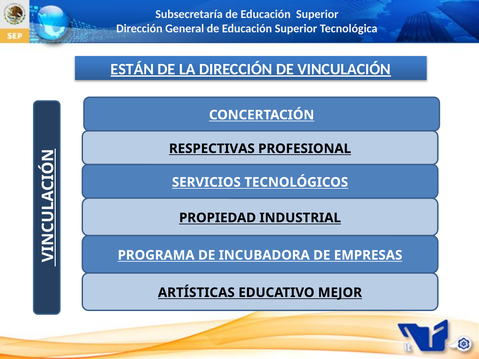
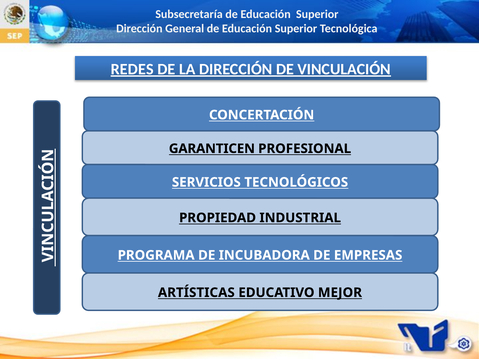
ESTÁN: ESTÁN -> REDES
RESPECTIVAS: RESPECTIVAS -> GARANTICEN
